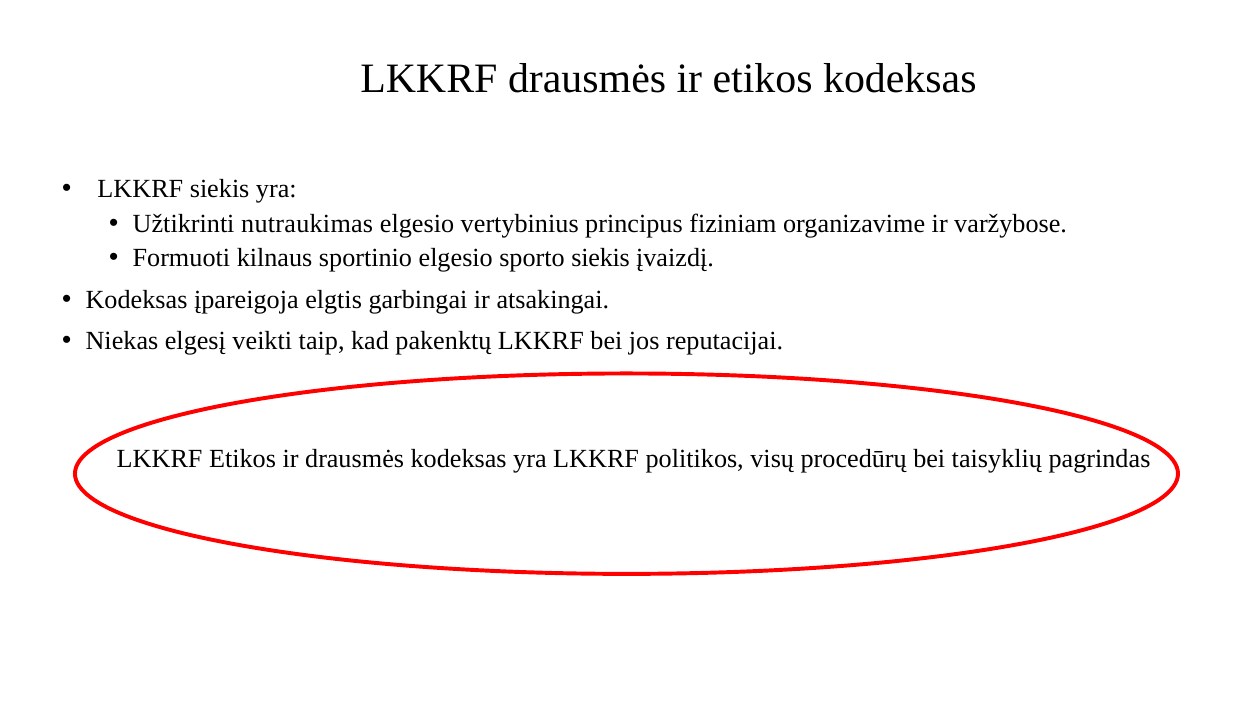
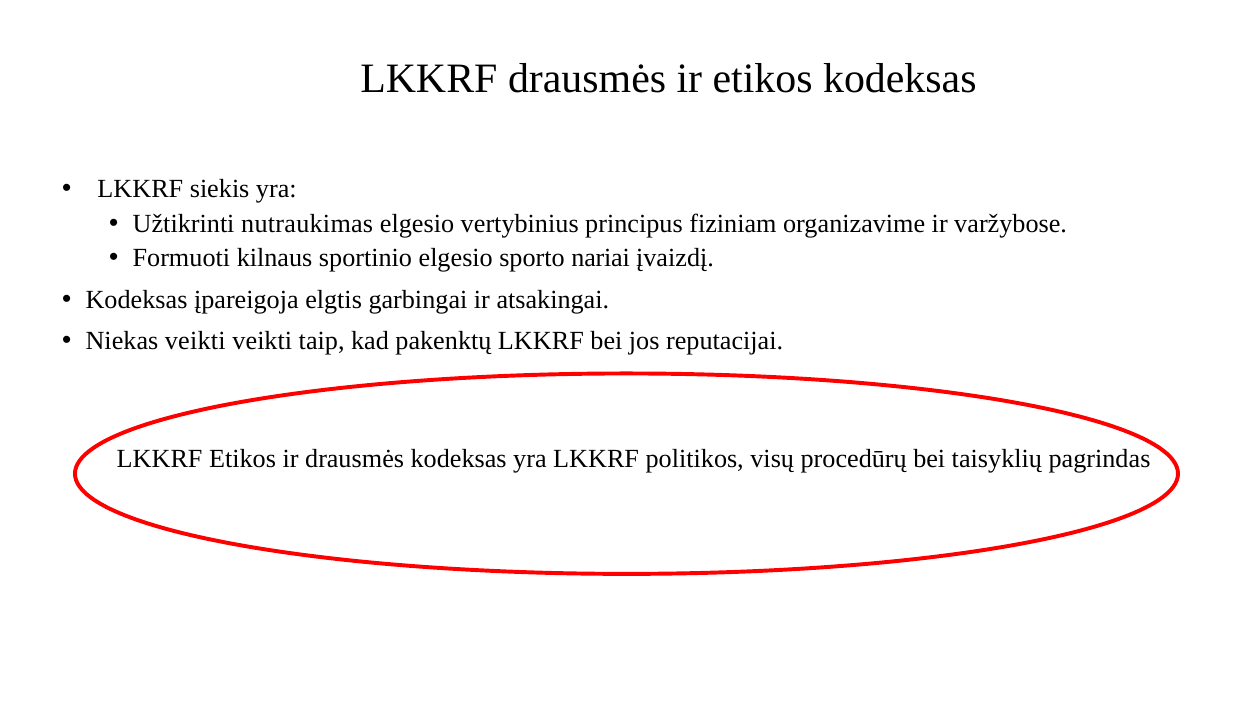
sporto siekis: siekis -> nariai
Niekas elgesį: elgesį -> veikti
